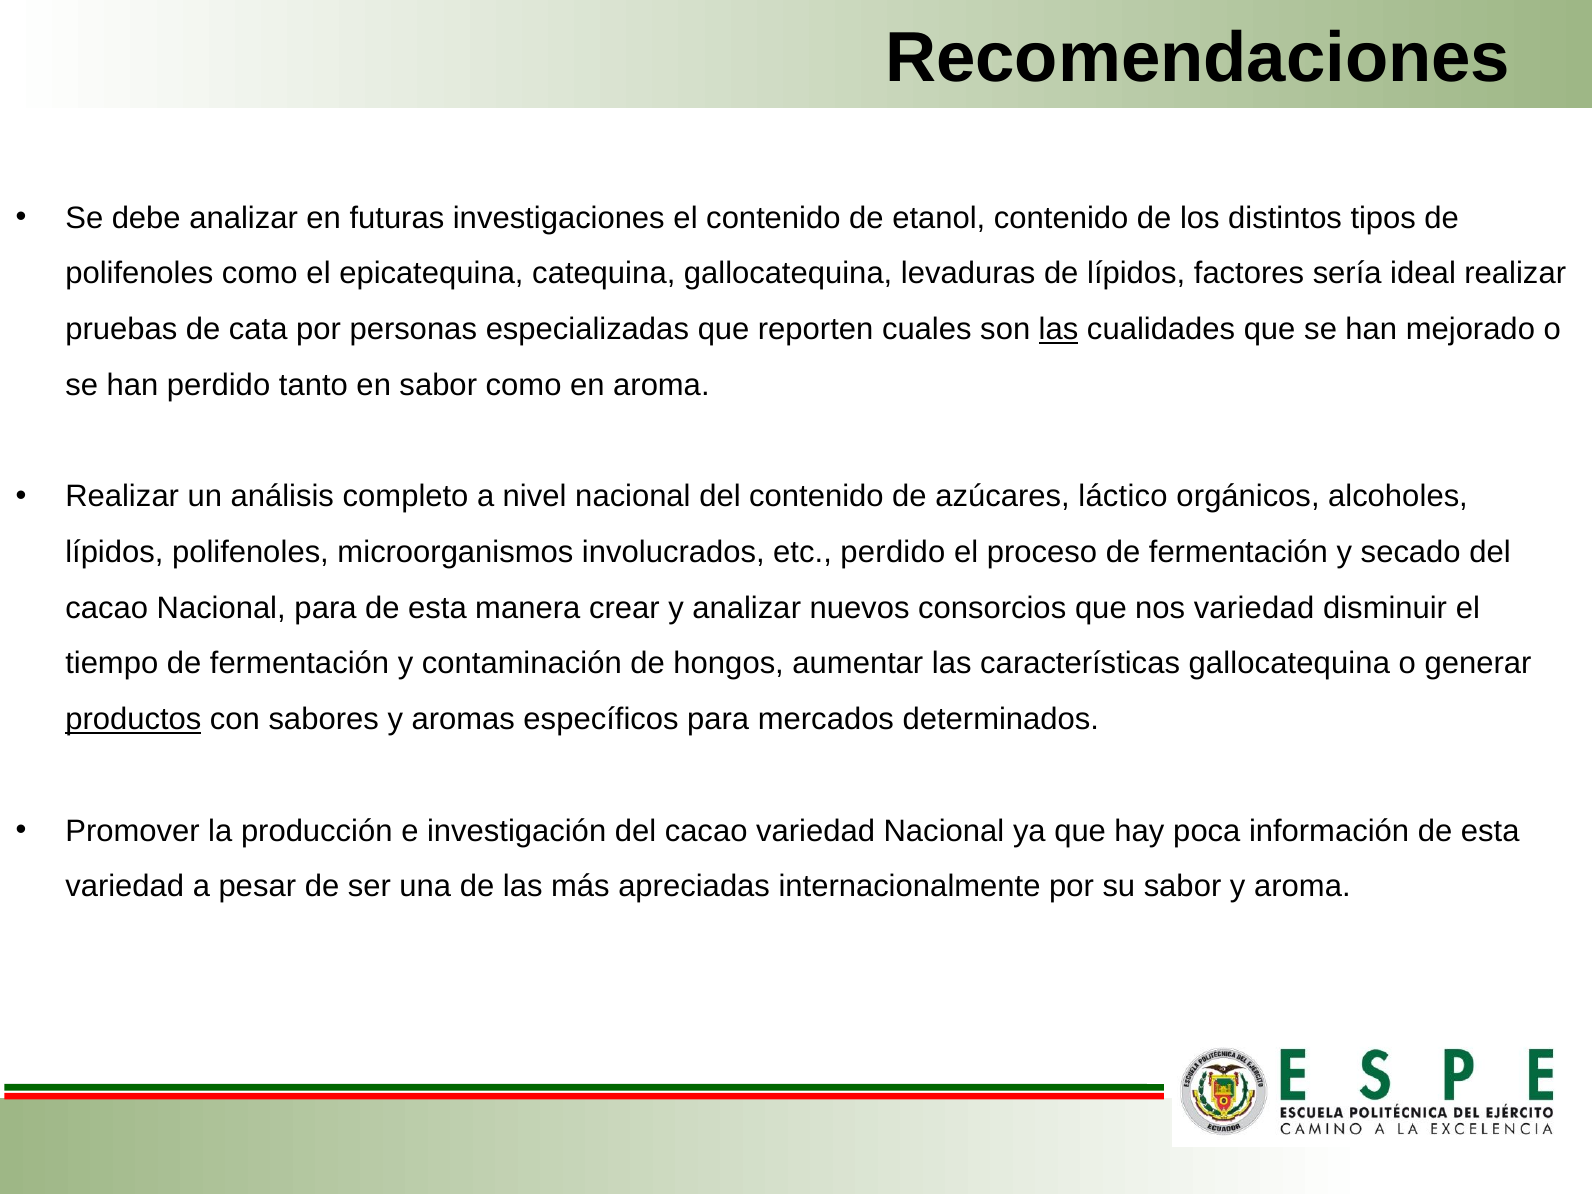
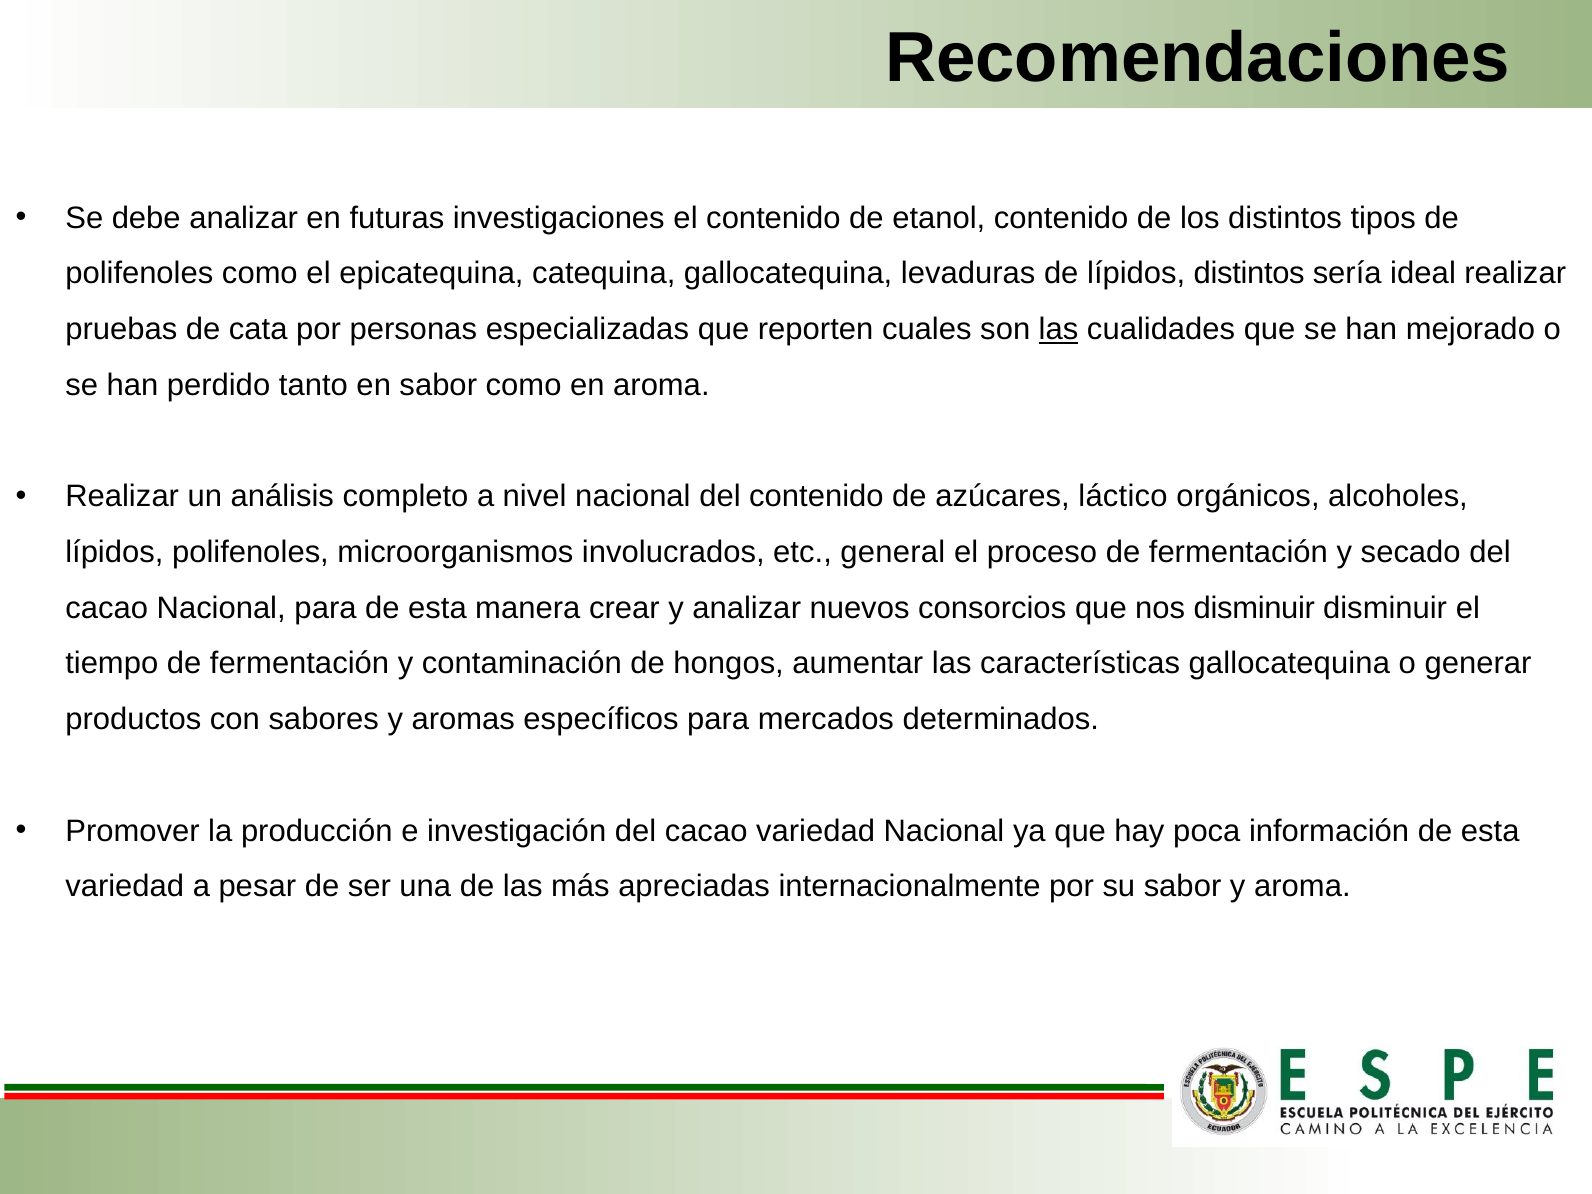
lípidos factores: factores -> distintos
etc perdido: perdido -> general
nos variedad: variedad -> disminuir
productos underline: present -> none
